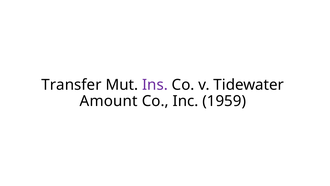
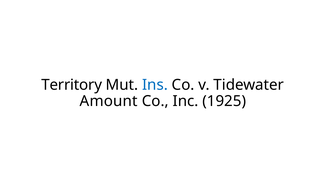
Transfer: Transfer -> Territory
Ins colour: purple -> blue
1959: 1959 -> 1925
